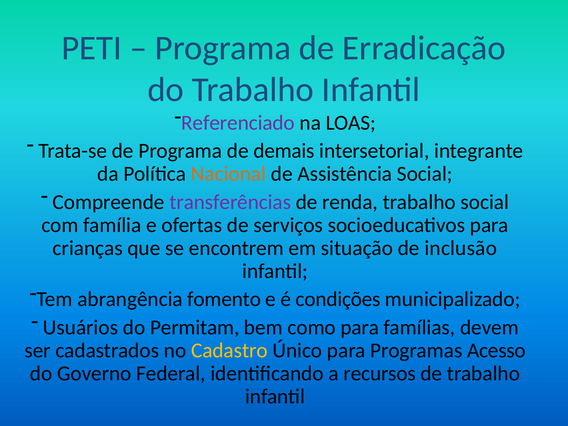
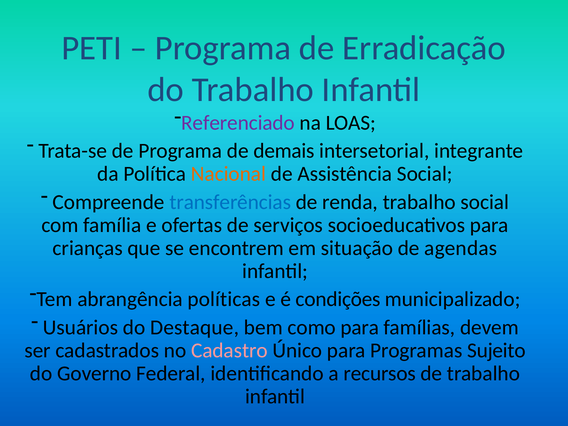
transferências colour: purple -> blue
inclusão: inclusão -> agendas
fomento: fomento -> políticas
Permitam: Permitam -> Destaque
Cadastro colour: yellow -> pink
Acesso: Acesso -> Sujeito
